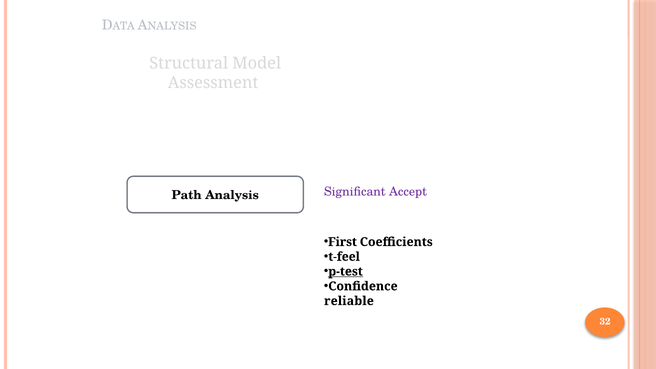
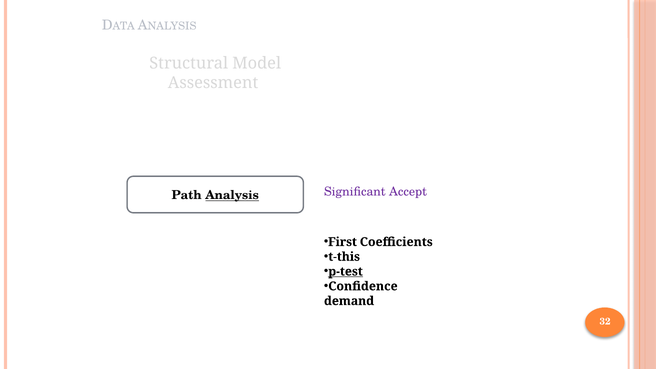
Analysis underline: none -> present
t-feel: t-feel -> t-this
reliable: reliable -> demand
